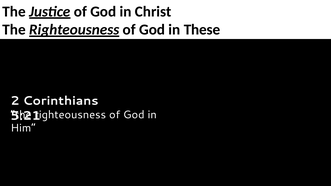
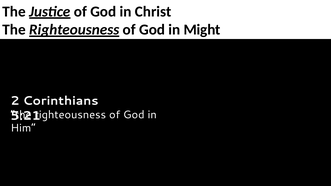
These: These -> Might
